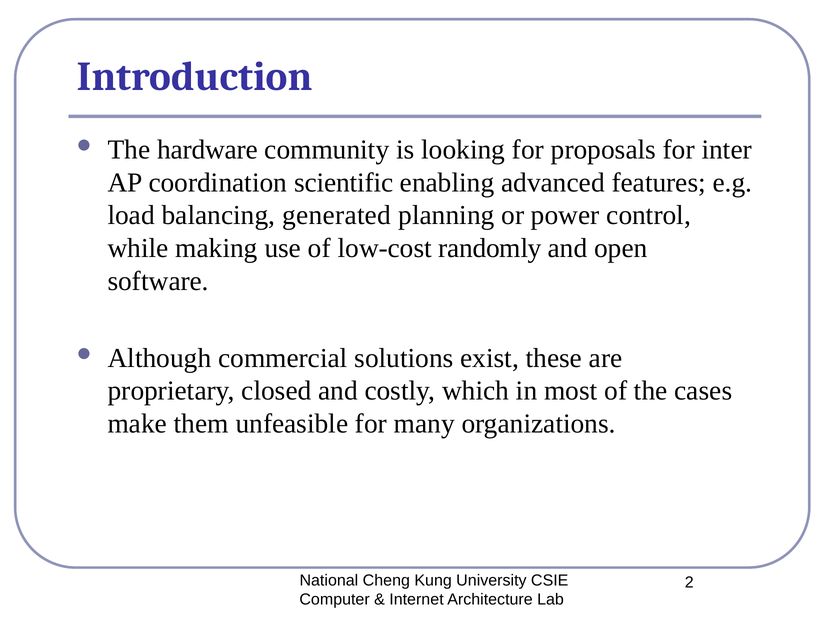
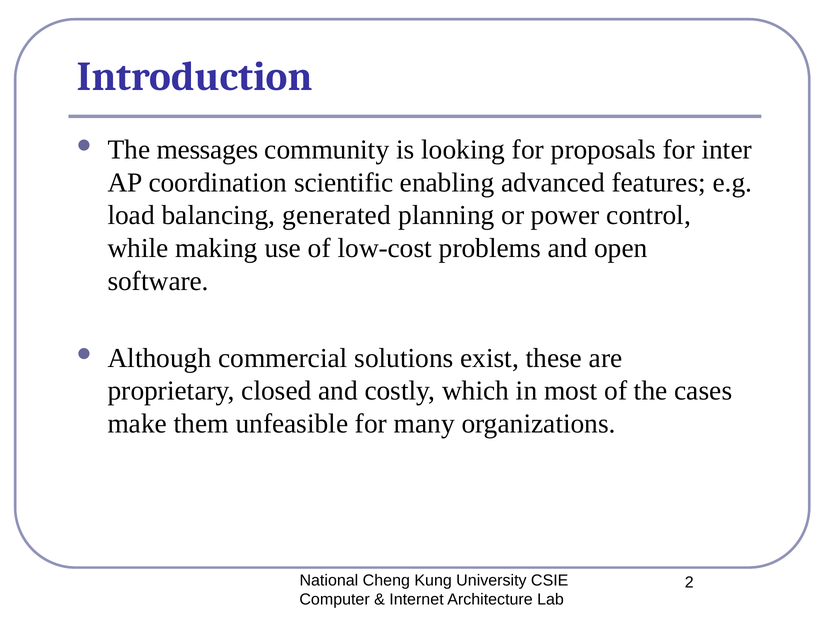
hardware: hardware -> messages
randomly: randomly -> problems
